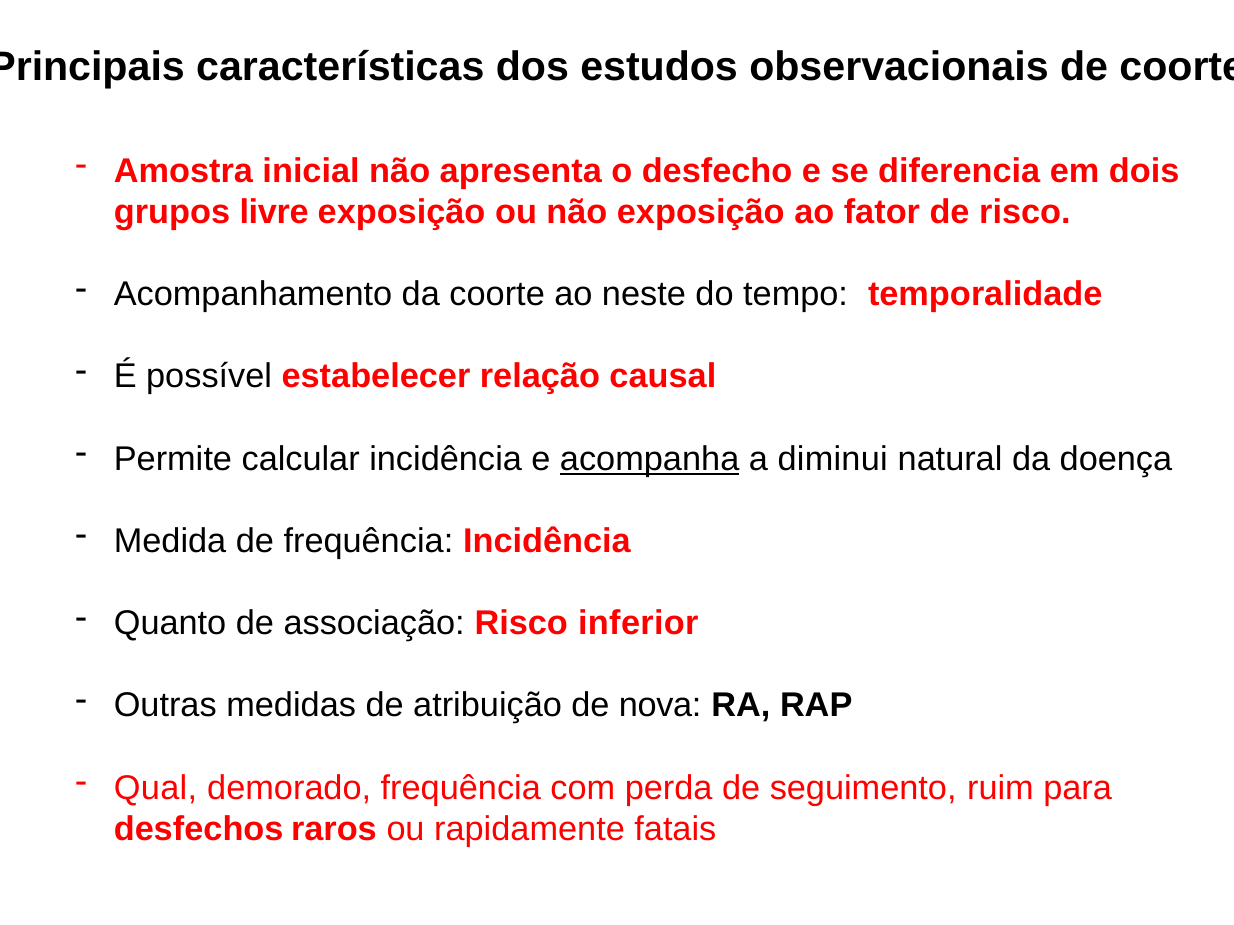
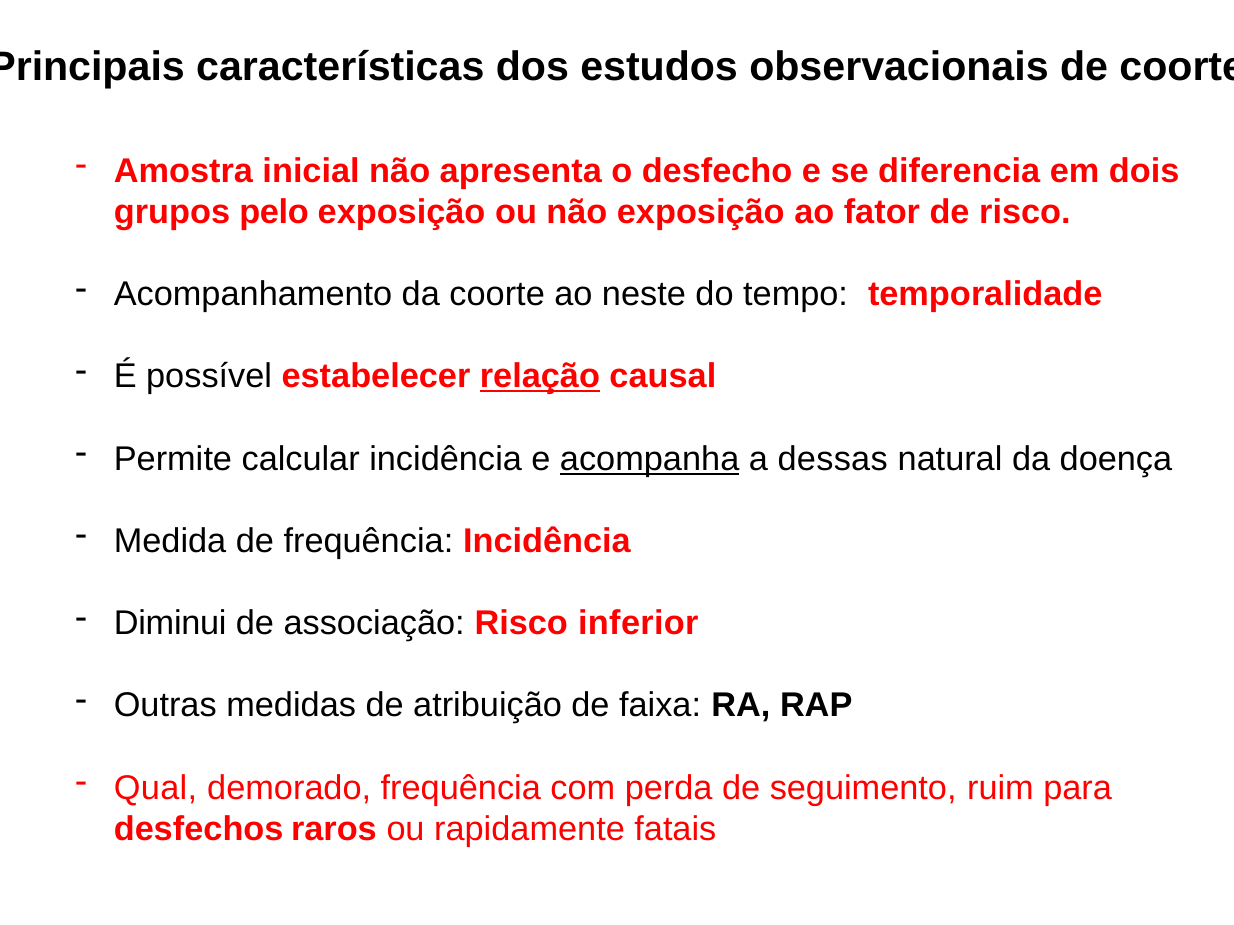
livre: livre -> pelo
relação underline: none -> present
diminui: diminui -> dessas
Quanto: Quanto -> Diminui
nova: nova -> faixa
